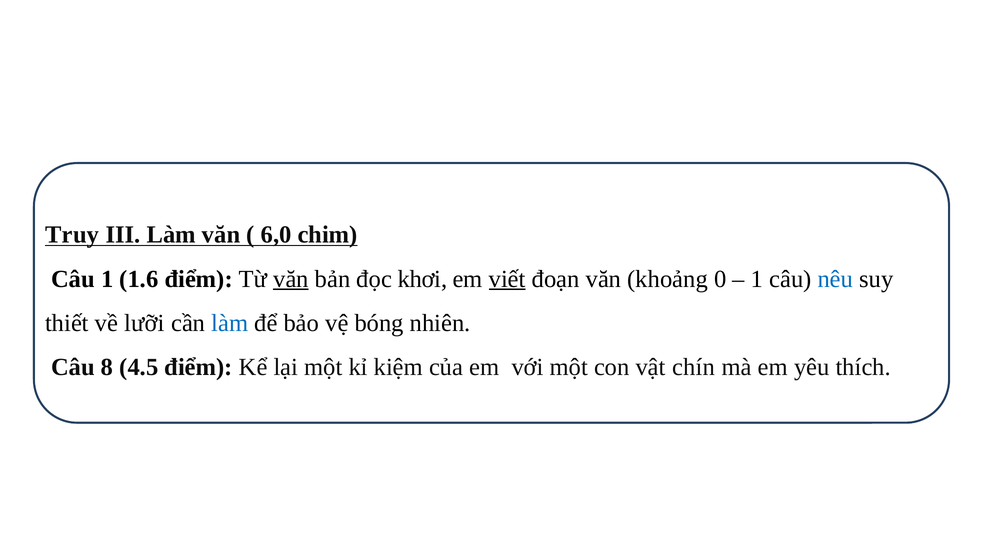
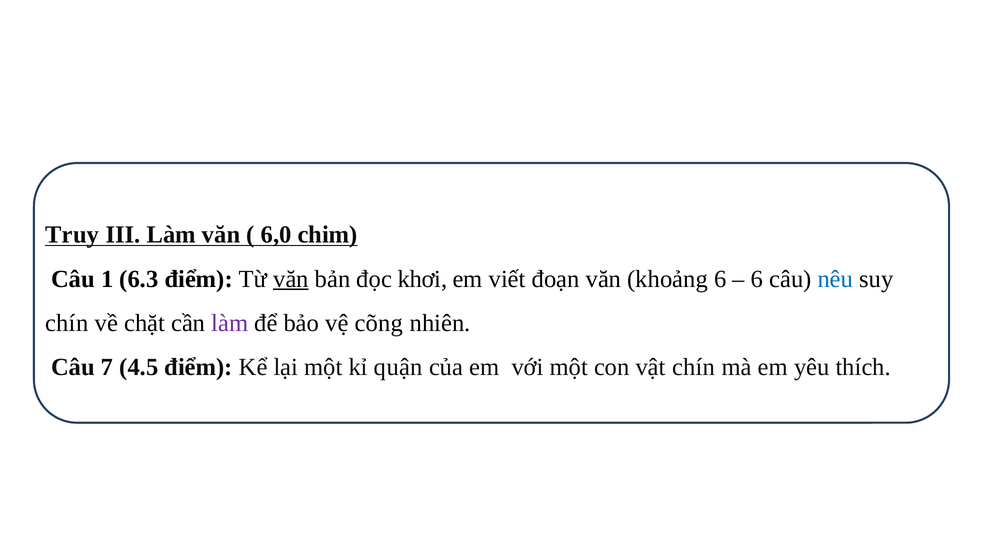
1.6: 1.6 -> 6.3
viết underline: present -> none
khoảng 0: 0 -> 6
1 at (757, 279): 1 -> 6
thiết at (67, 323): thiết -> chín
lưỡi: lưỡi -> chặt
làm at (230, 323) colour: blue -> purple
bóng: bóng -> cõng
8: 8 -> 7
kiệm: kiệm -> quận
